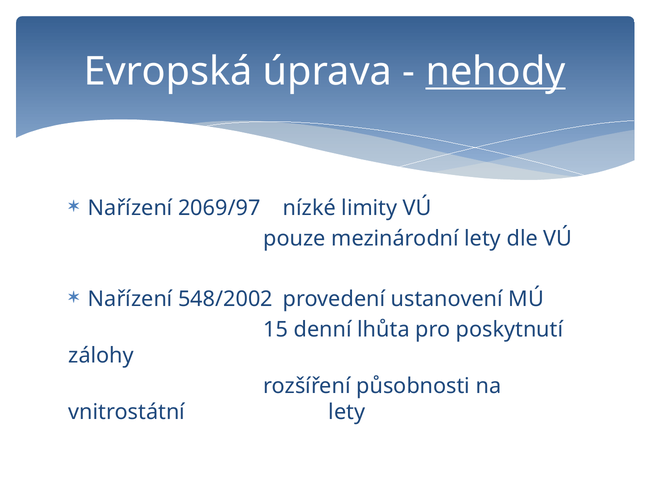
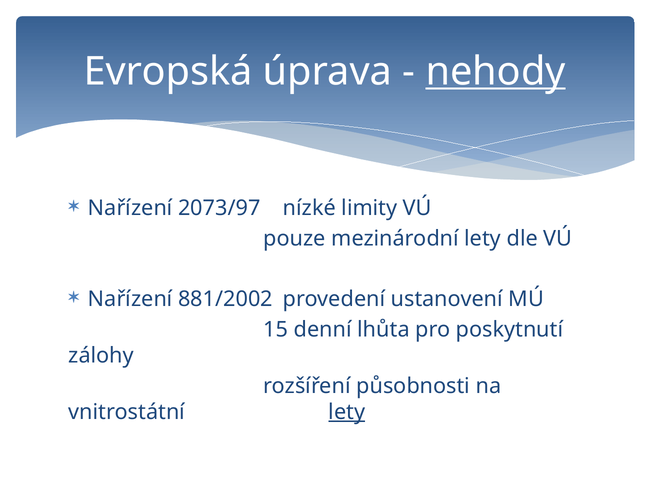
2069/97: 2069/97 -> 2073/97
548/2002: 548/2002 -> 881/2002
lety at (347, 412) underline: none -> present
